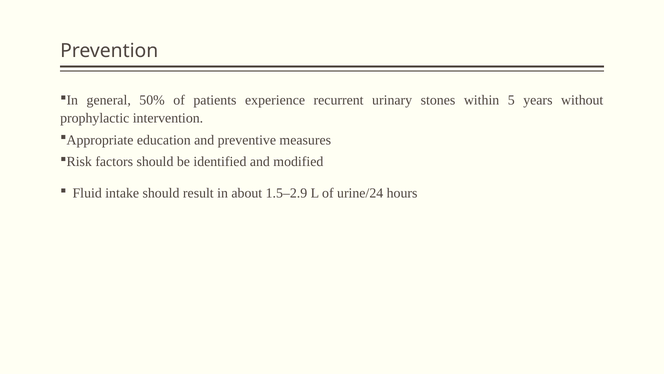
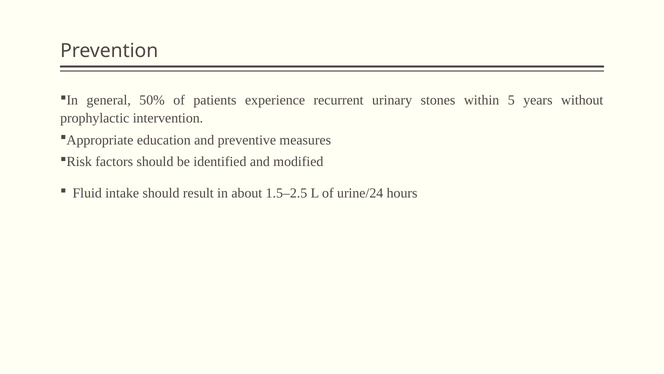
1.5–2.9: 1.5–2.9 -> 1.5–2.5
